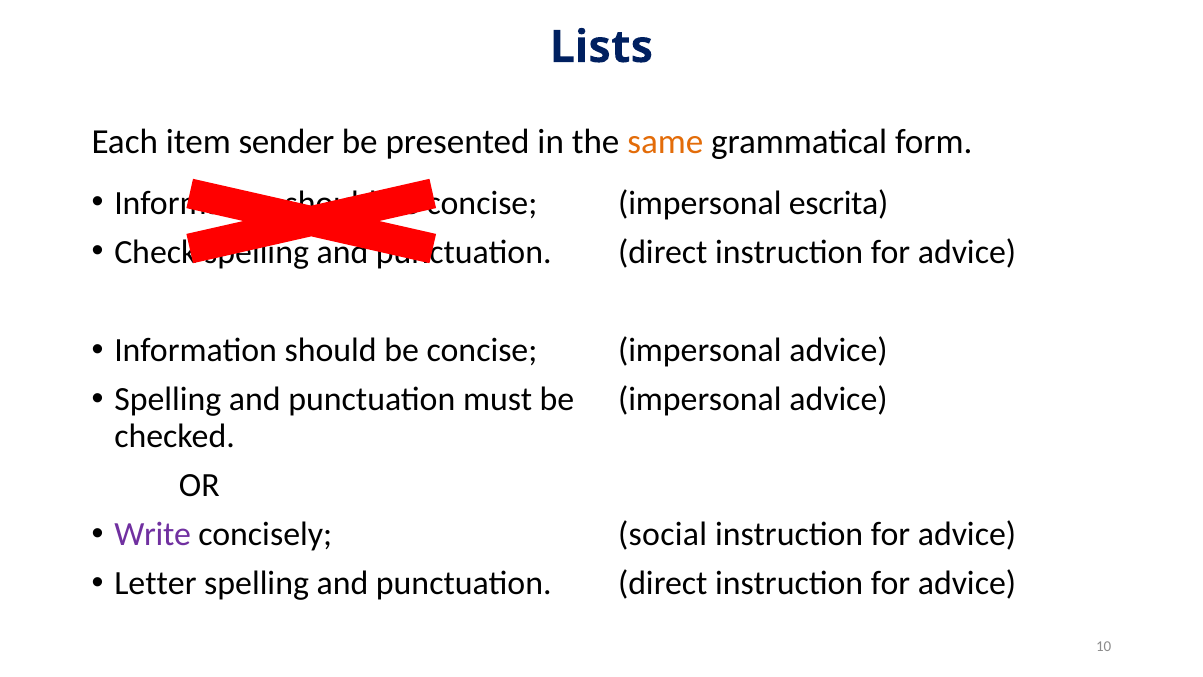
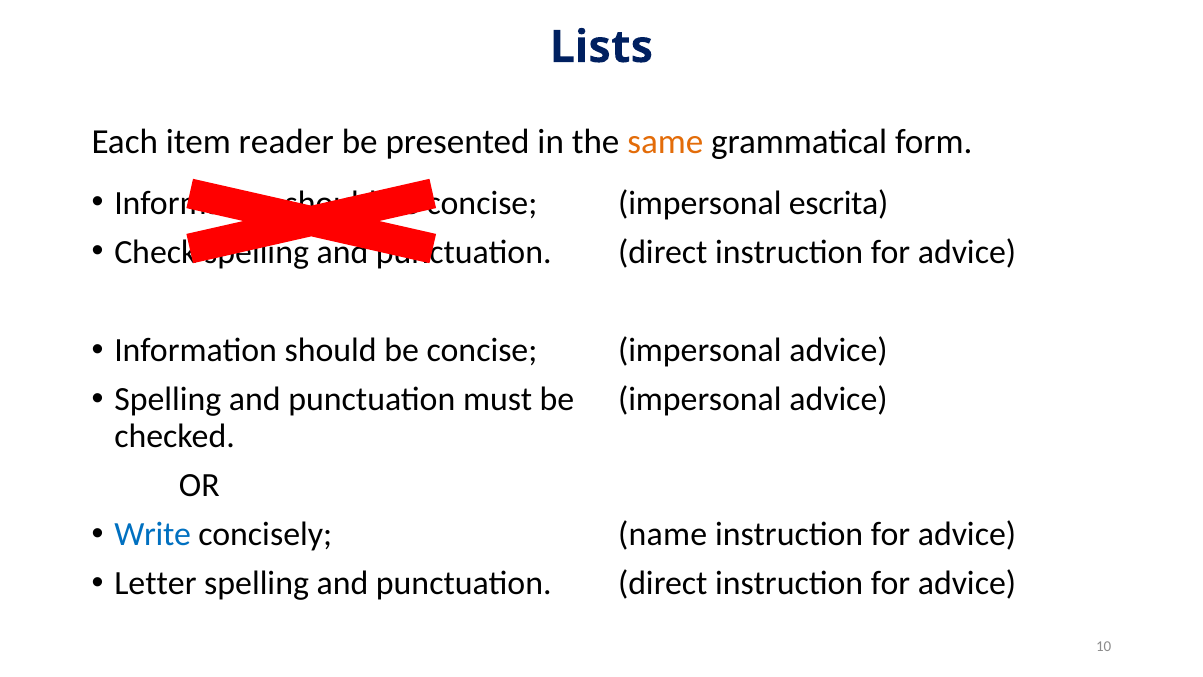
sender: sender -> reader
Write colour: purple -> blue
social: social -> name
